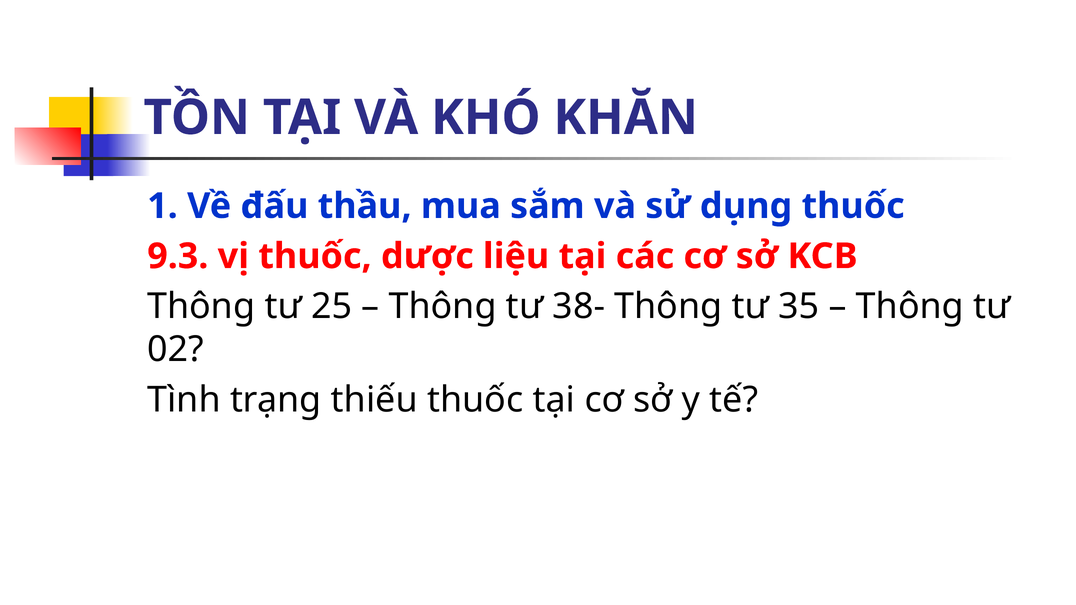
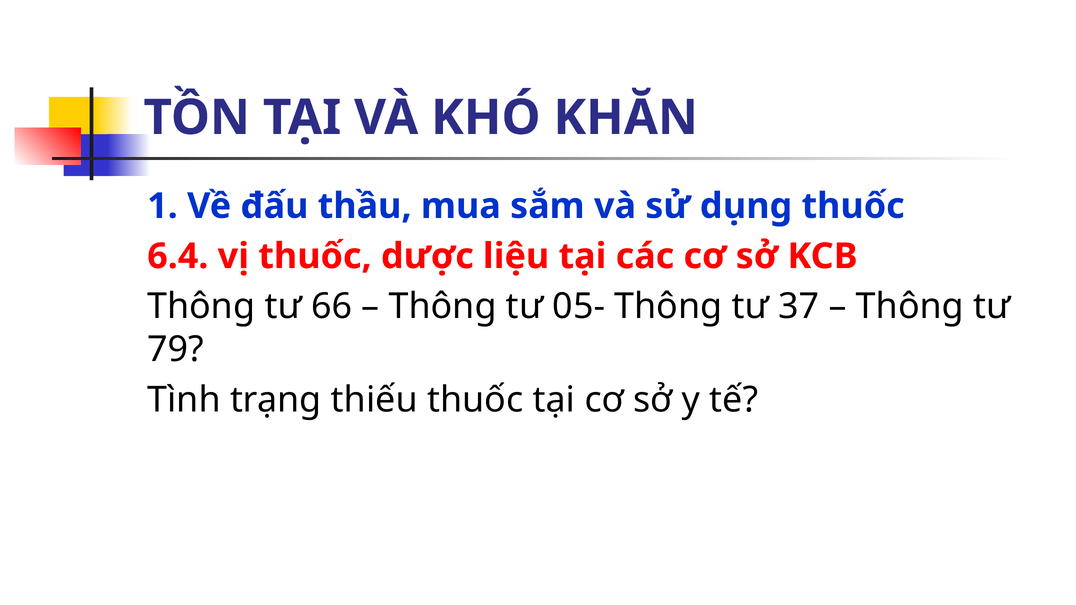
9.3: 9.3 -> 6.4
25: 25 -> 66
38-: 38- -> 05-
35: 35 -> 37
02: 02 -> 79
